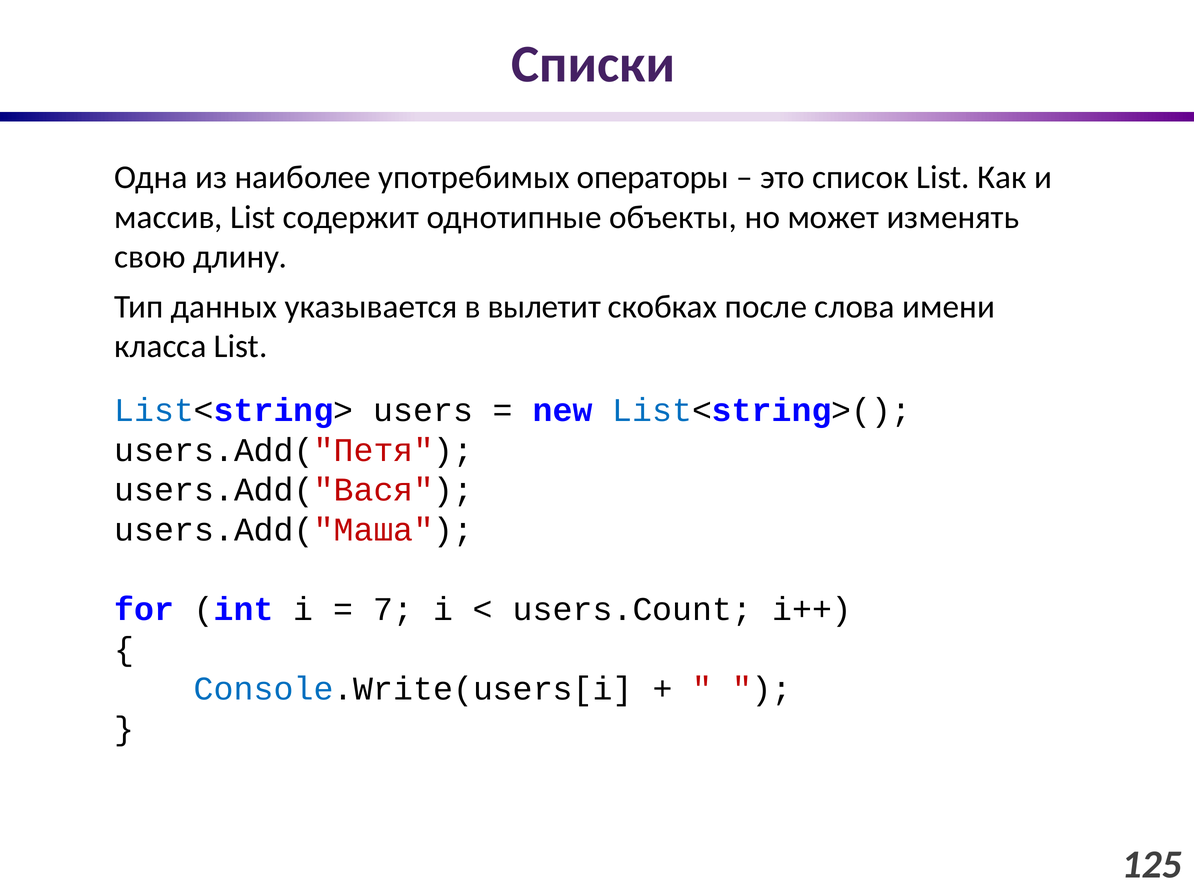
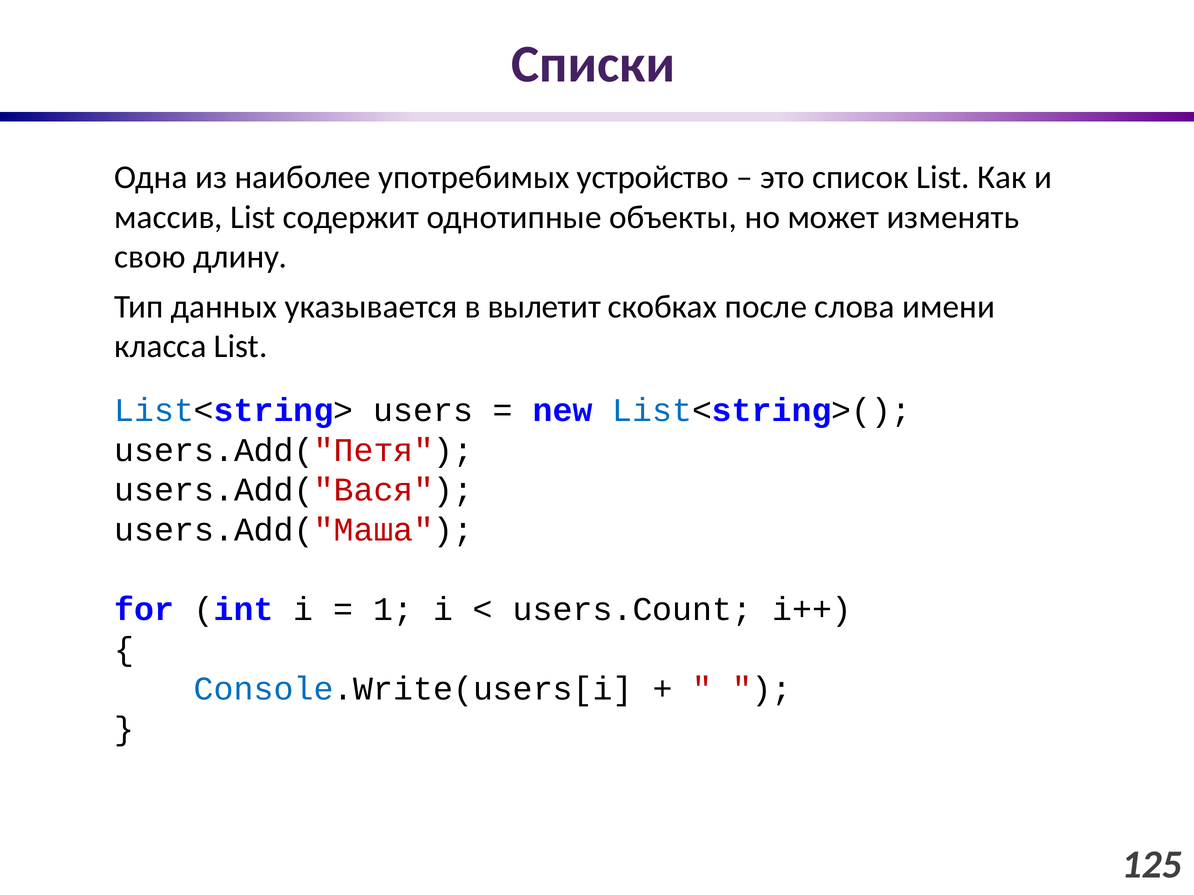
операторы: операторы -> устройство
7: 7 -> 1
